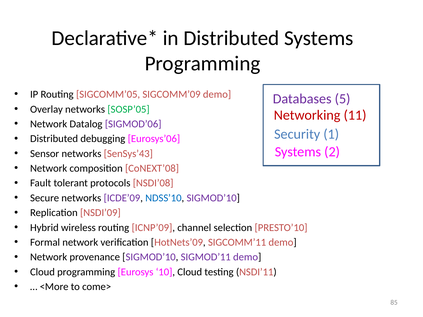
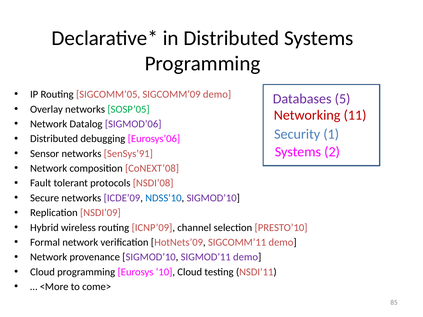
SenSys’43: SenSys’43 -> SenSys’91
